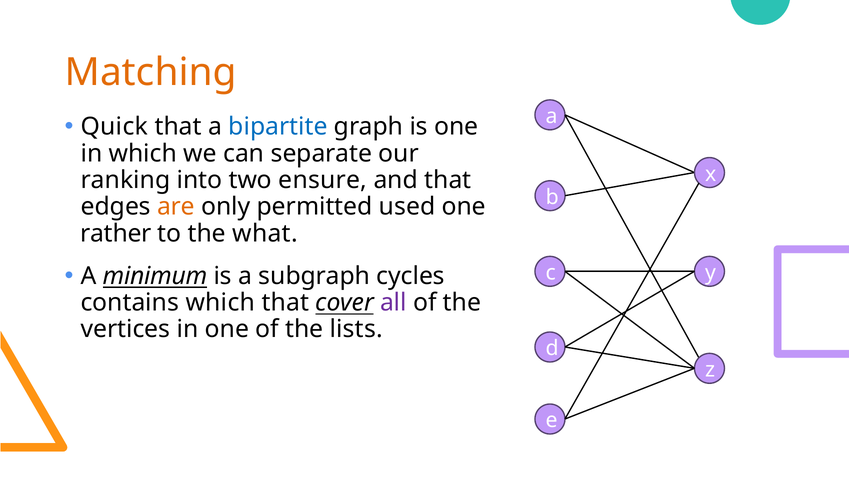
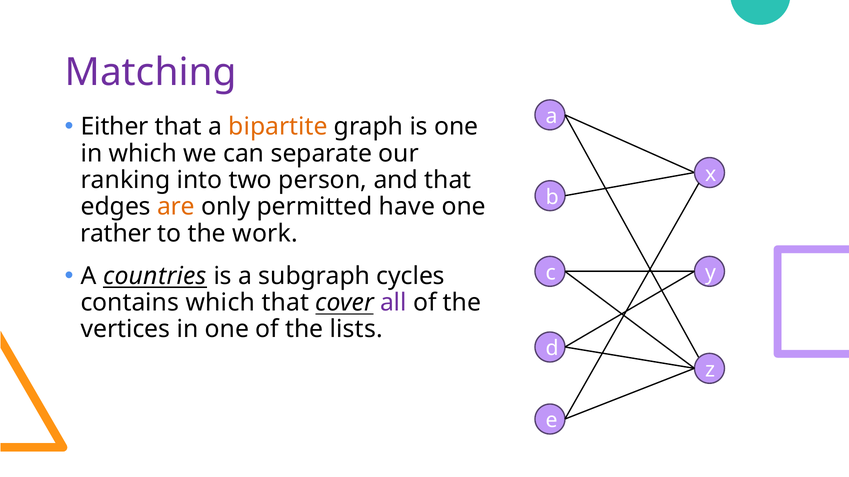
Matching colour: orange -> purple
Quick: Quick -> Either
bipartite colour: blue -> orange
ensure: ensure -> person
used: used -> have
what: what -> work
minimum: minimum -> countries
